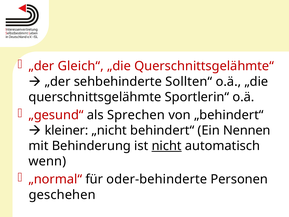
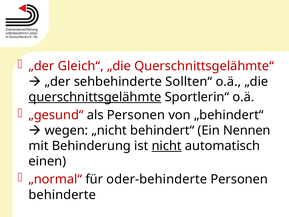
querschnittsgelähmte underline: none -> present
als Sprechen: Sprechen -> Personen
kleiner: kleiner -> wegen
wenn: wenn -> einen
geschehen: geschehen -> behinderte
